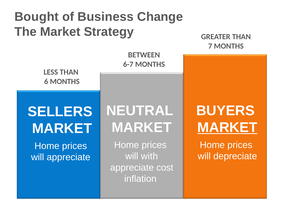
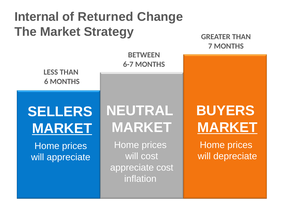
Bought: Bought -> Internal
Business: Business -> Returned
MARKET at (62, 128) underline: none -> present
will with: with -> cost
